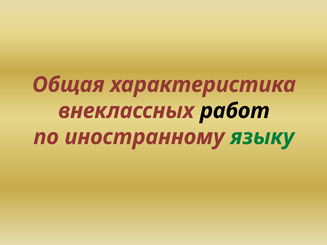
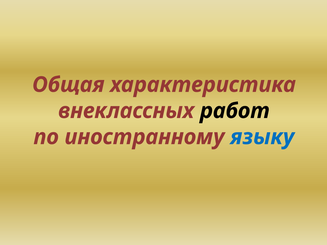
языку colour: green -> blue
